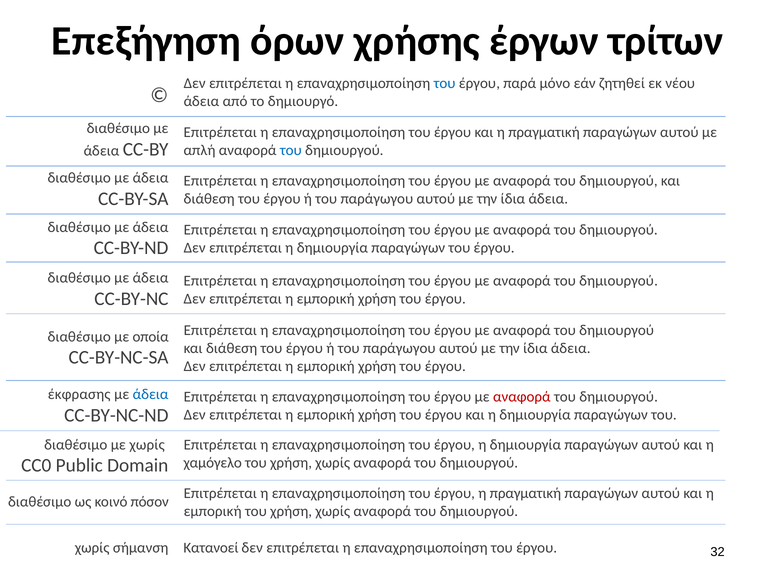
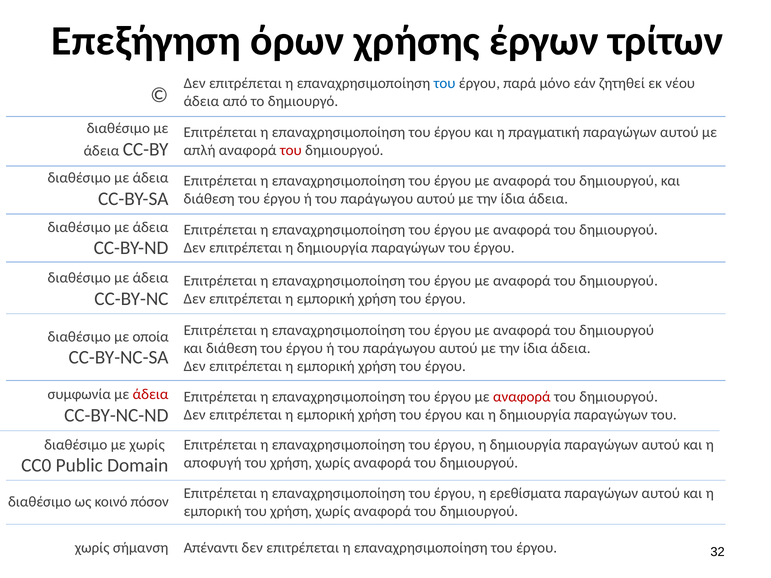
του at (291, 150) colour: blue -> red
έκφρασης: έκφρασης -> συμφωνία
άδεια at (151, 394) colour: blue -> red
χαμόγελο: χαμόγελο -> αποφυγή
έργου η πραγματική: πραγματική -> ερεθίσματα
Κατανοεί: Κατανοεί -> Απέναντι
